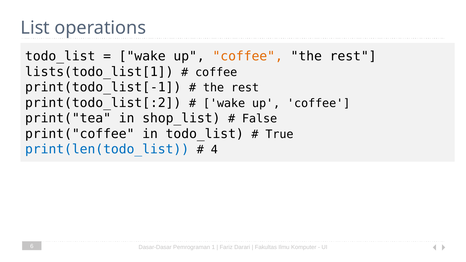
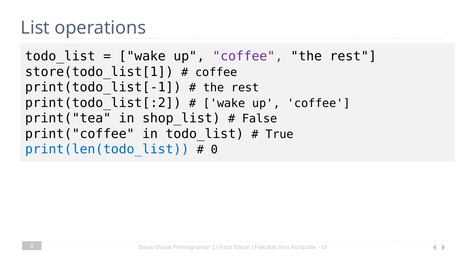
coffee at (248, 56) colour: orange -> purple
lists(todo_list[1: lists(todo_list[1 -> store(todo_list[1
4: 4 -> 0
